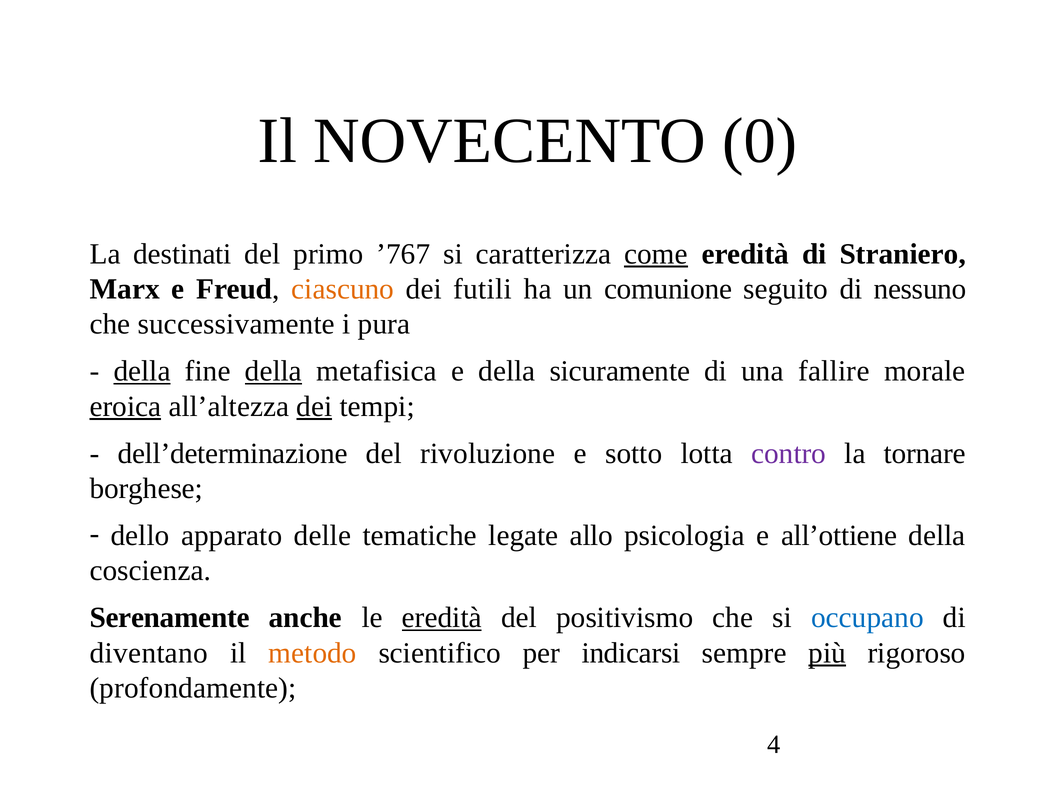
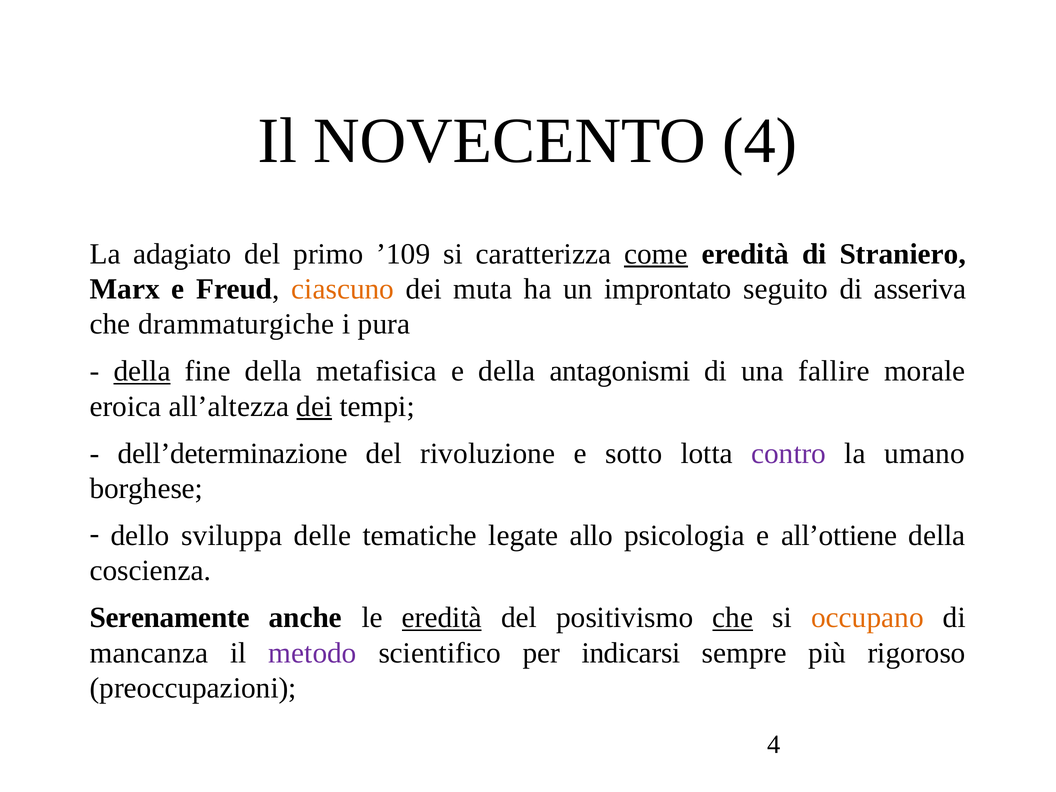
NOVECENTO 0: 0 -> 4
destinati: destinati -> adagiato
’767: ’767 -> ’109
futili: futili -> muta
comunione: comunione -> improntato
nessuno: nessuno -> asseriva
successivamente: successivamente -> drammaturgiche
della at (273, 371) underline: present -> none
sicuramente: sicuramente -> antagonismi
eroica underline: present -> none
tornare: tornare -> umano
apparato: apparato -> sviluppa
che at (733, 618) underline: none -> present
occupano colour: blue -> orange
diventano: diventano -> mancanza
metodo colour: orange -> purple
più underline: present -> none
profondamente: profondamente -> preoccupazioni
